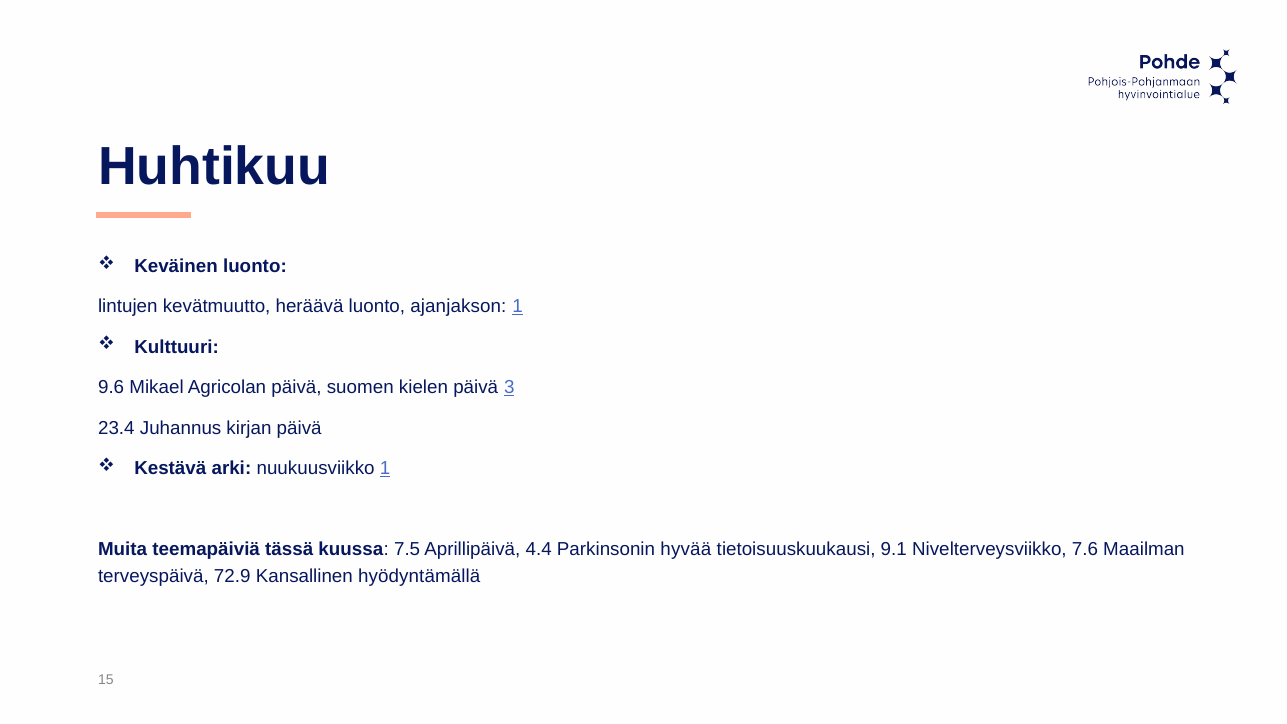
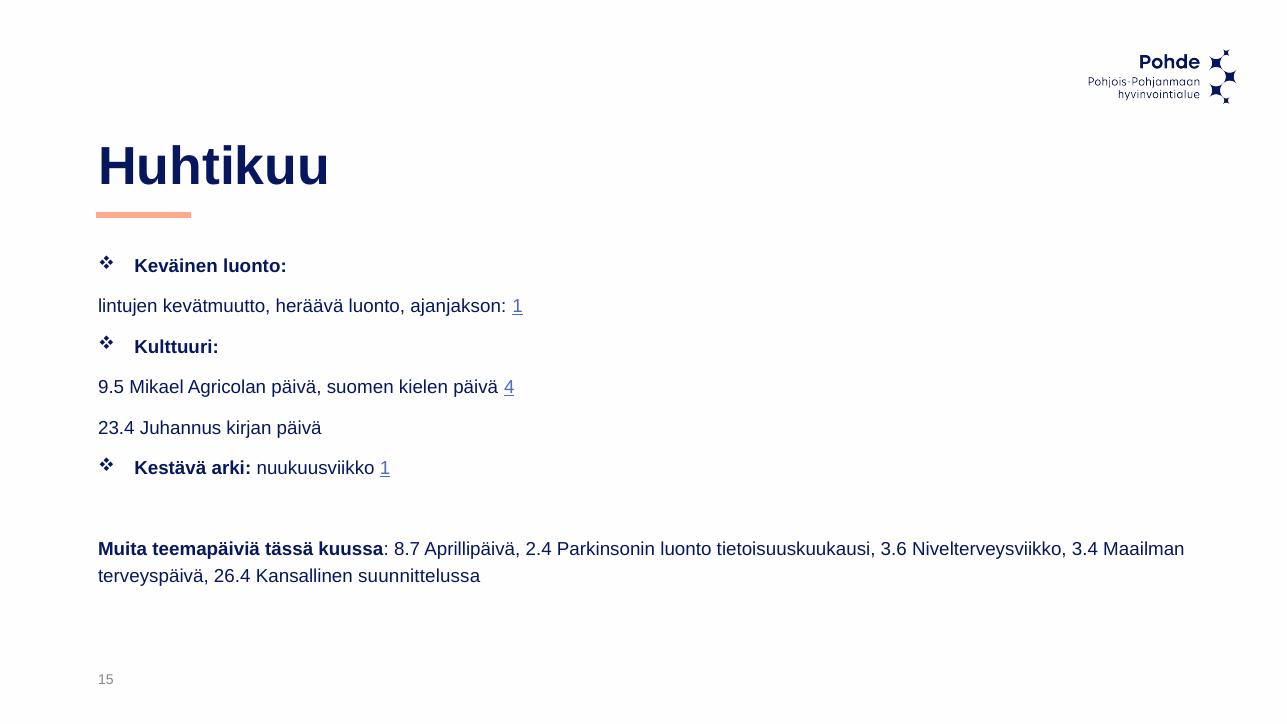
9.6: 9.6 -> 9.5
3: 3 -> 4
7.5: 7.5 -> 8.7
4.4: 4.4 -> 2.4
Parkinsonin hyvää: hyvää -> luonto
9.1: 9.1 -> 3.6
7.6: 7.6 -> 3.4
72.9: 72.9 -> 26.4
hyödyntämällä: hyödyntämällä -> suunnittelussa
